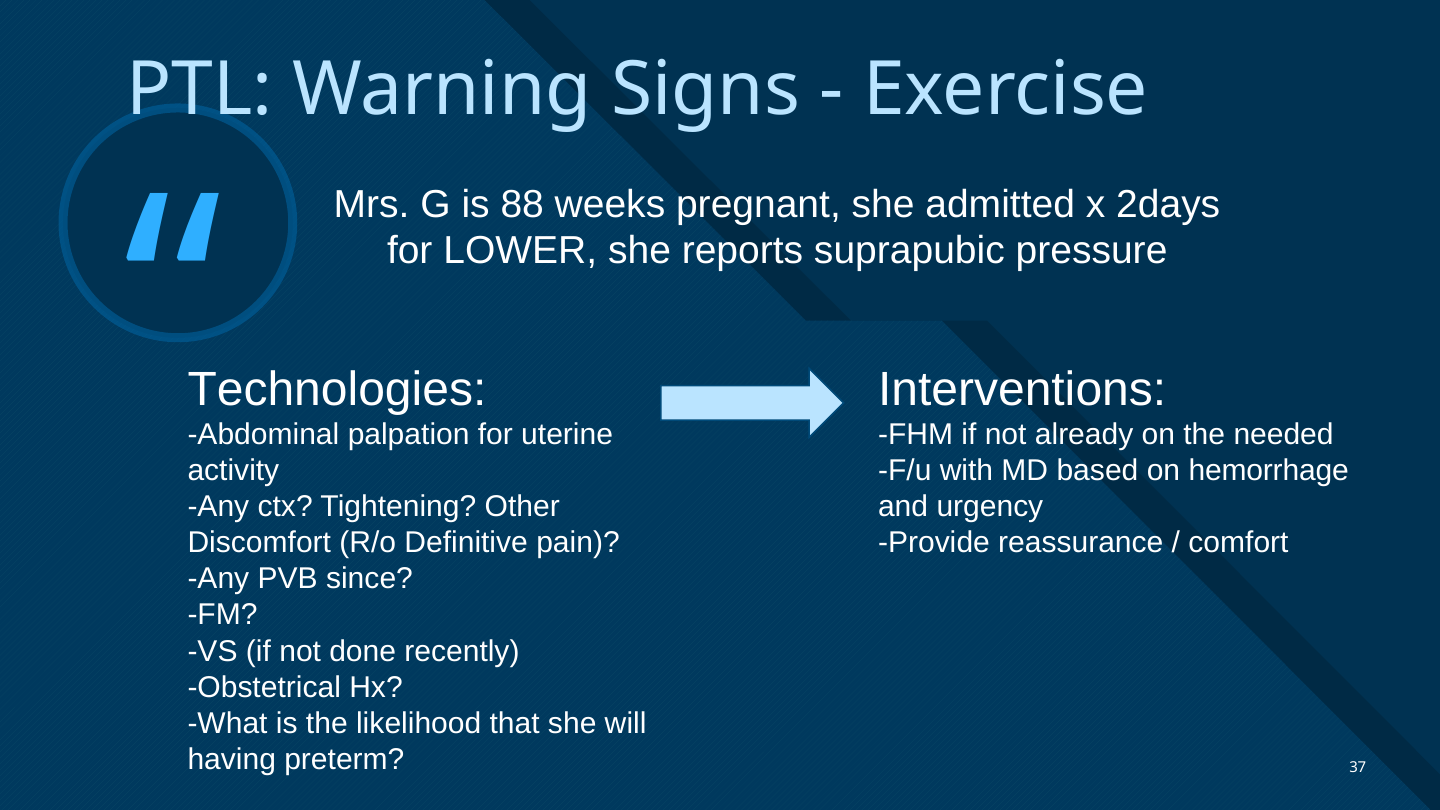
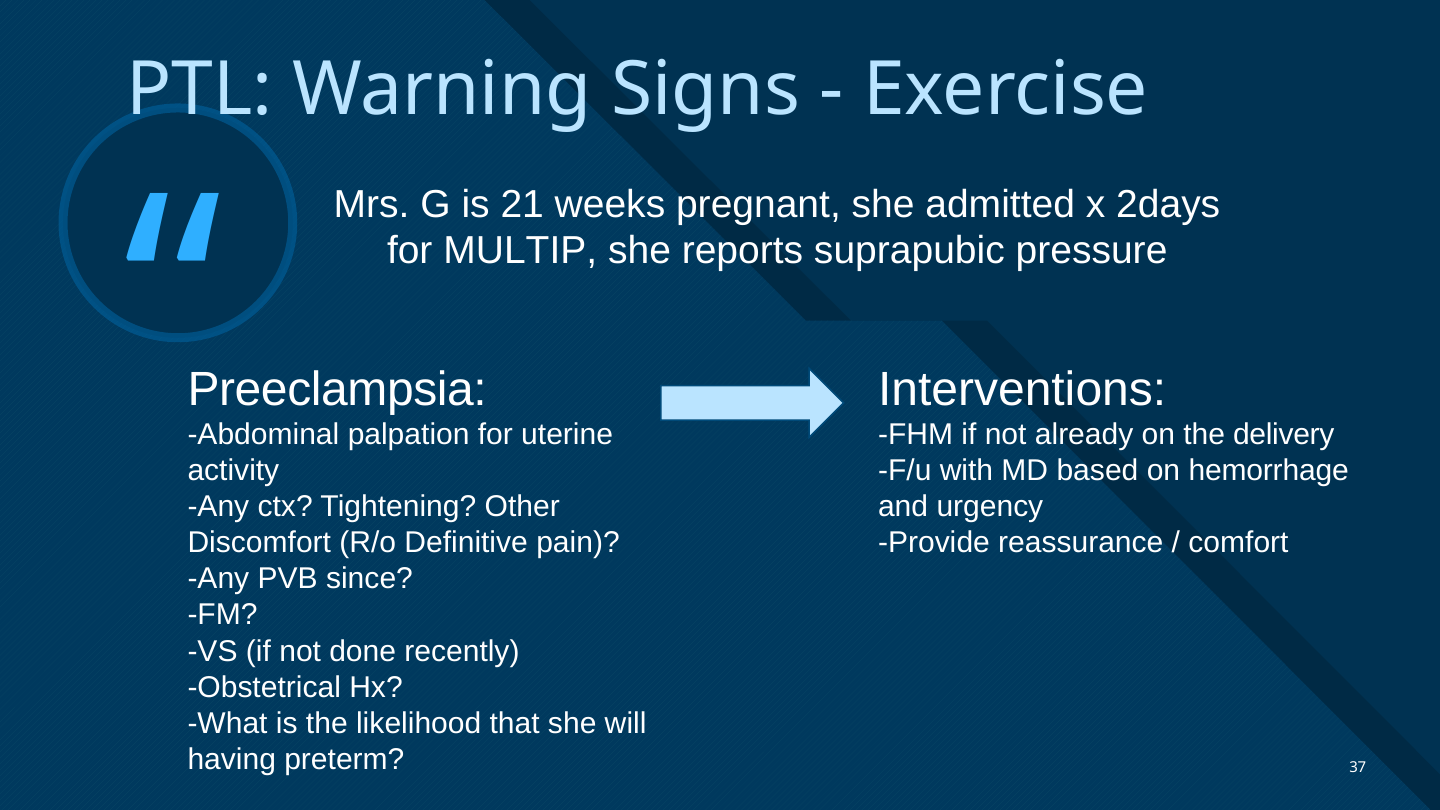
88: 88 -> 21
LOWER: LOWER -> MULTIP
Technologies: Technologies -> Preeclampsia
needed: needed -> delivery
